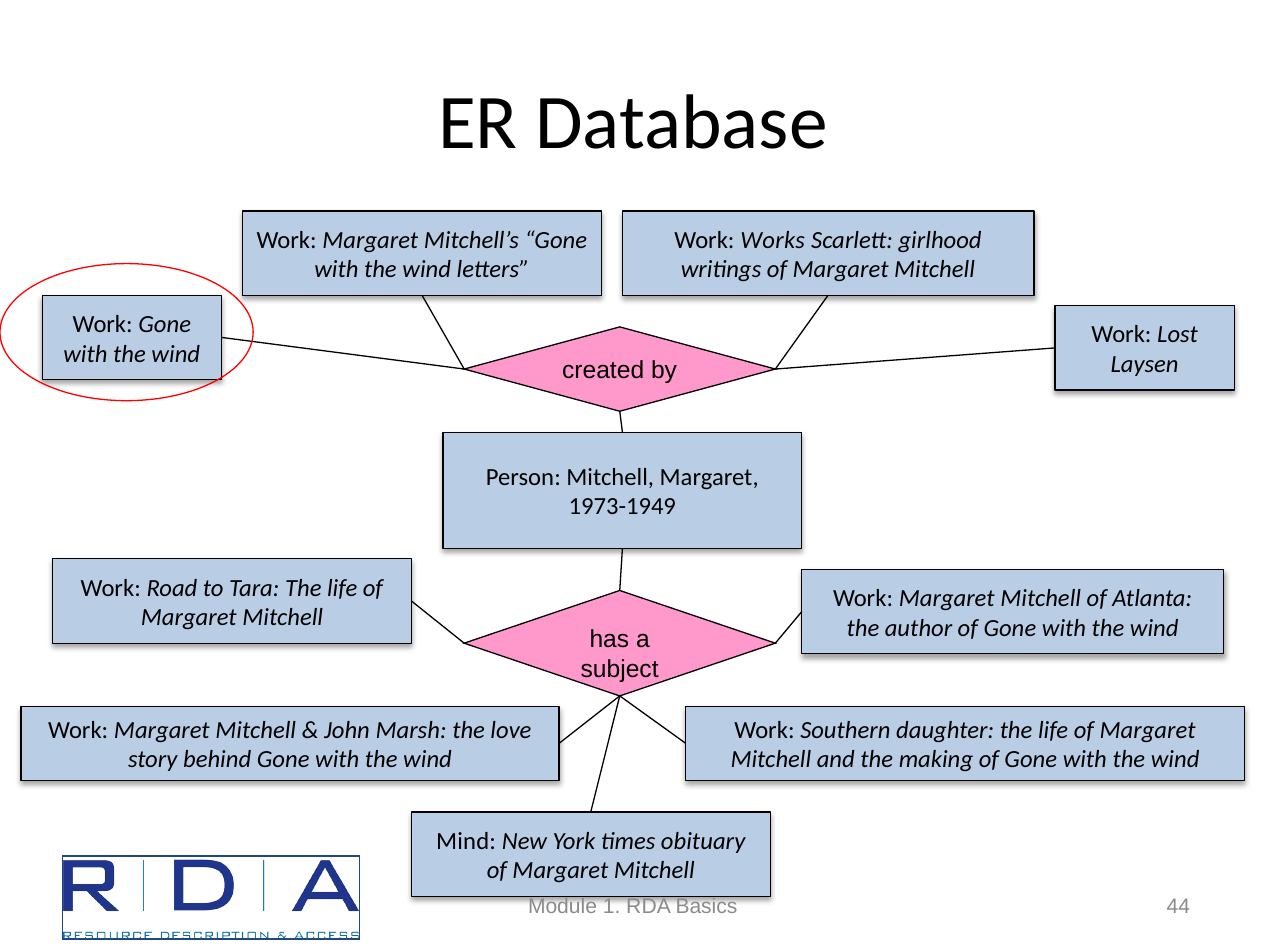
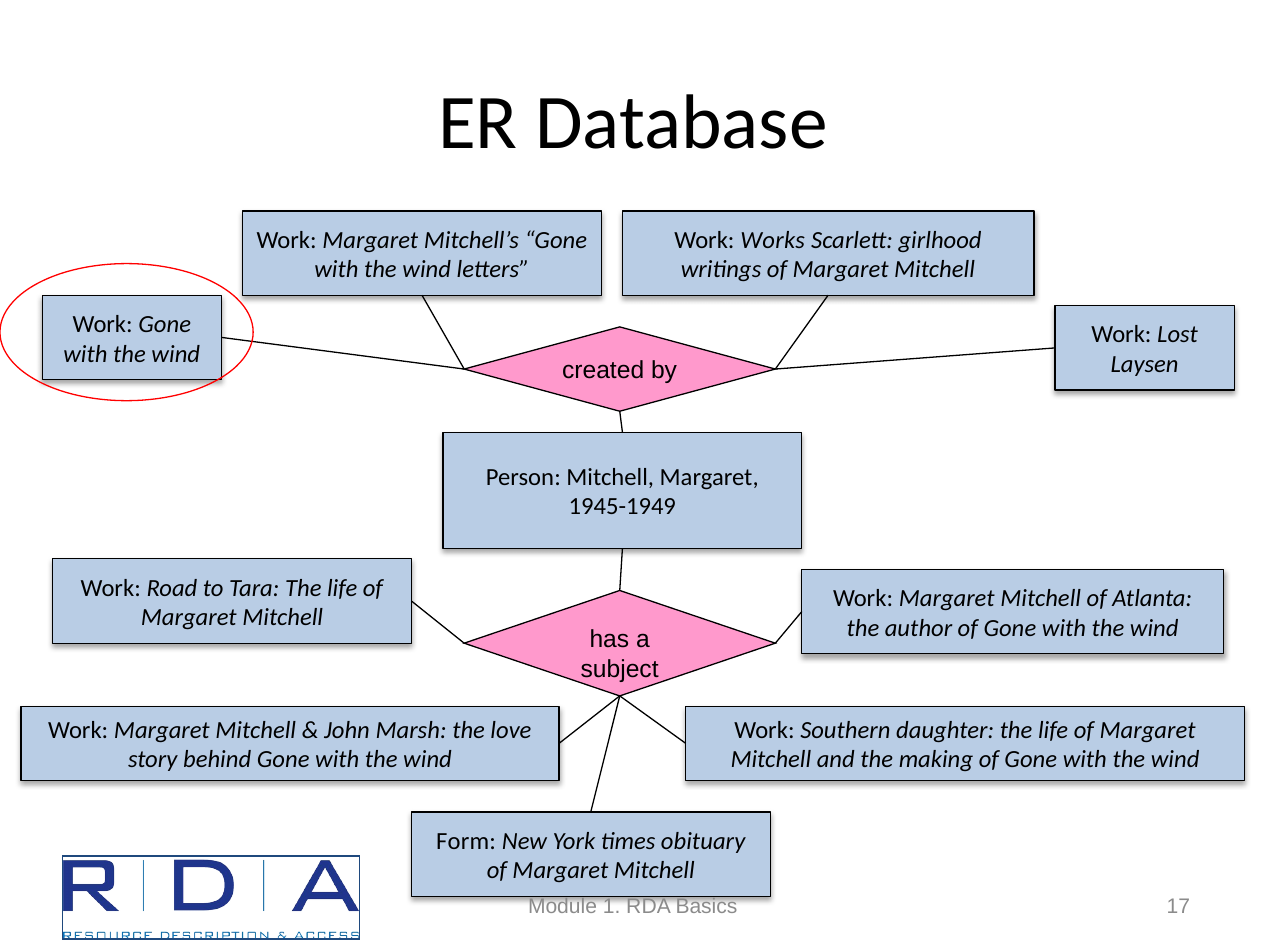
1973-1949: 1973-1949 -> 1945-1949
Mind: Mind -> Form
44: 44 -> 17
